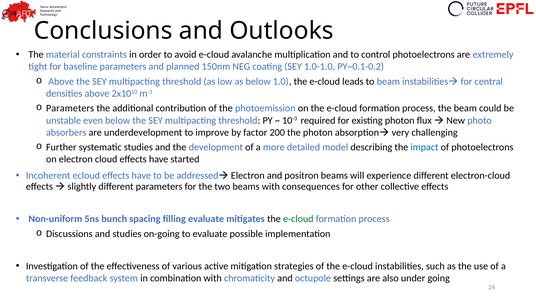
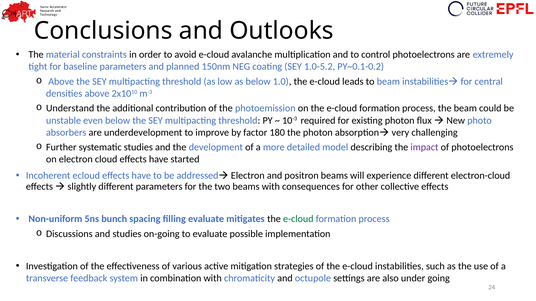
1.0-1.0: 1.0-1.0 -> 1.0-5.2
Parameters at (70, 108): Parameters -> Understand
200: 200 -> 180
impact colour: blue -> purple
